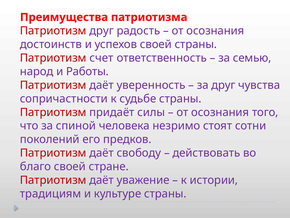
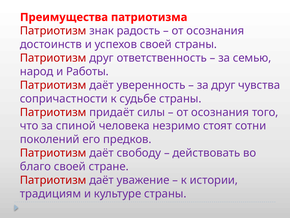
Патриотизм друг: друг -> знак
Патриотизм счет: счет -> друг
